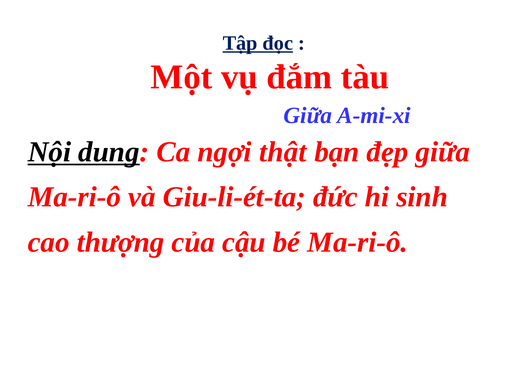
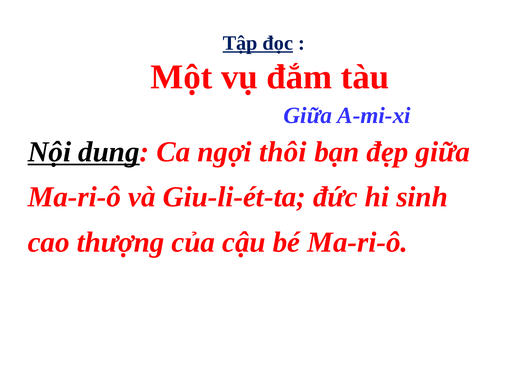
thật: thật -> thôi
